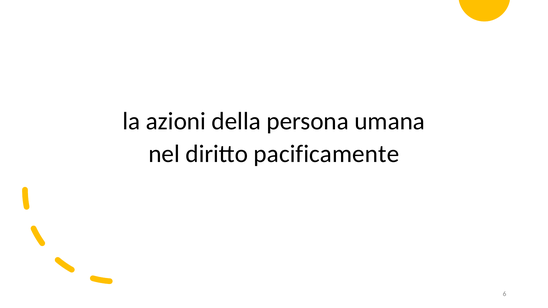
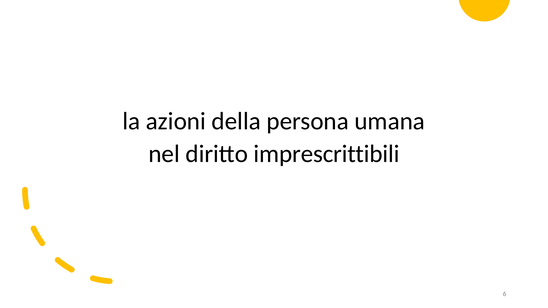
pacificamente: pacificamente -> imprescrittibili
